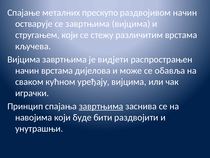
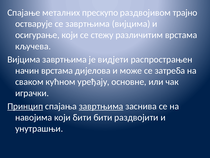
раздвојивом начин: начин -> трајно
стругањем: стругањем -> осигурање
обавља: обавља -> затреба
уређају вијцима: вијцима -> основне
Принцип underline: none -> present
који буде: буде -> бити
